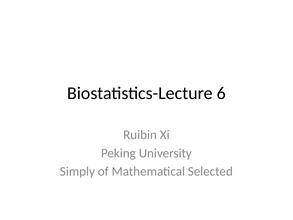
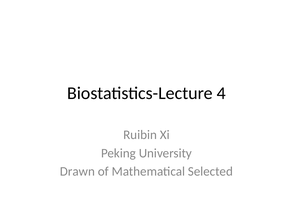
6: 6 -> 4
Simply: Simply -> Drawn
